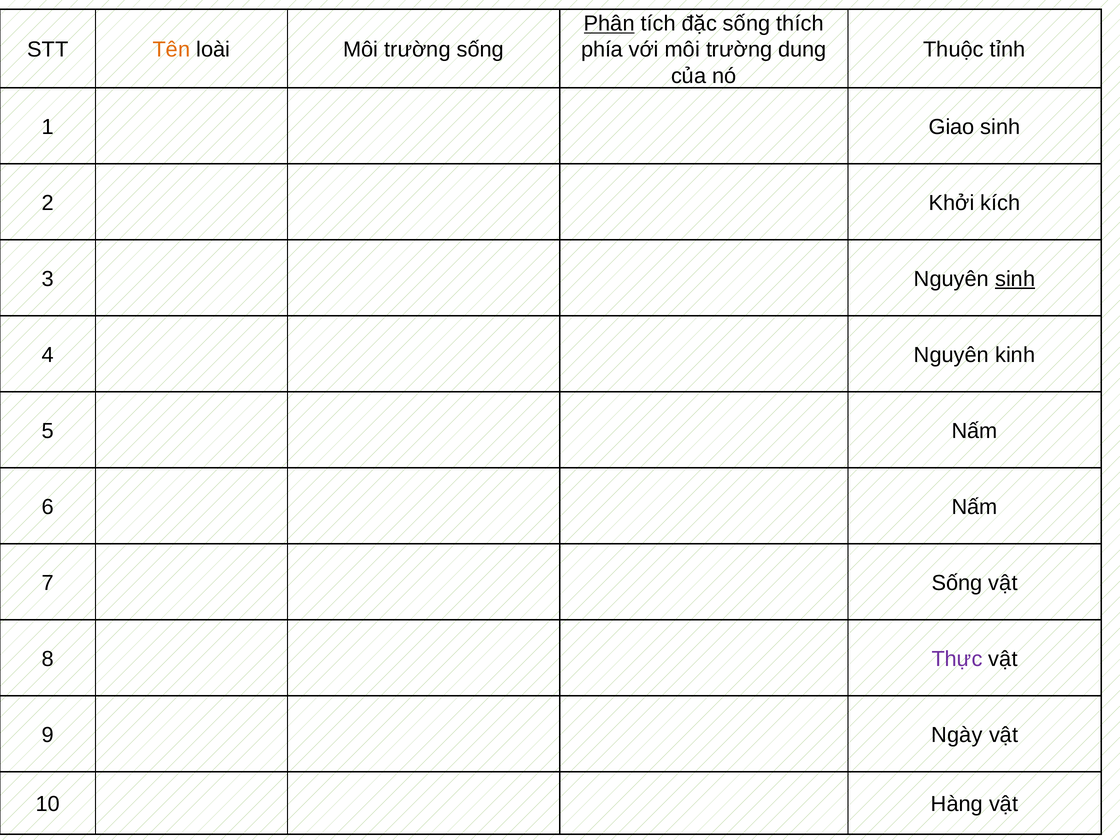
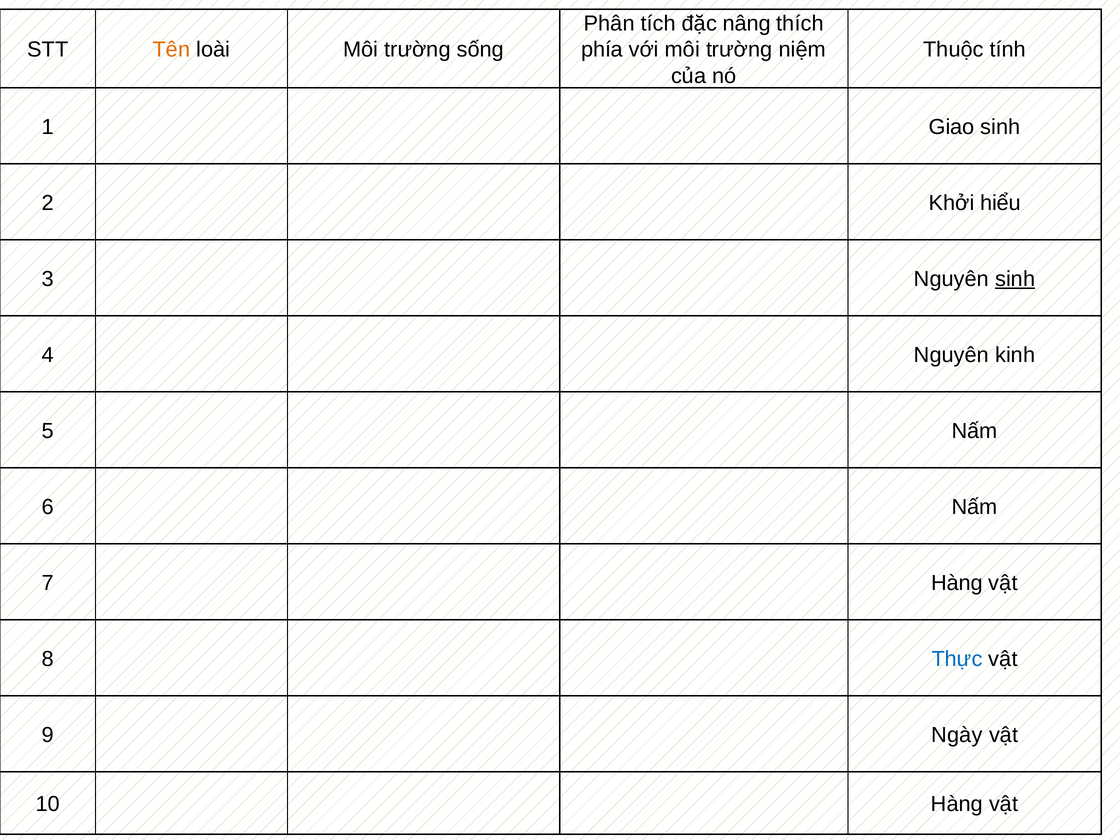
Phân underline: present -> none
đặc sống: sống -> nâng
dung: dung -> niệm
tỉnh: tỉnh -> tính
kích: kích -> hiểu
7 Sống: Sống -> Hàng
Thực colour: purple -> blue
